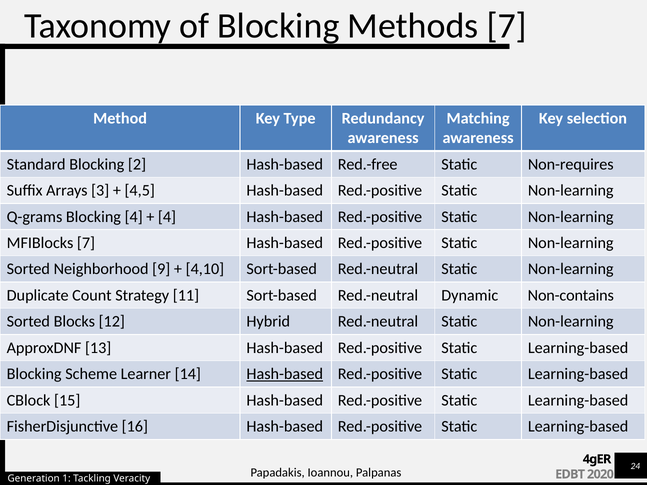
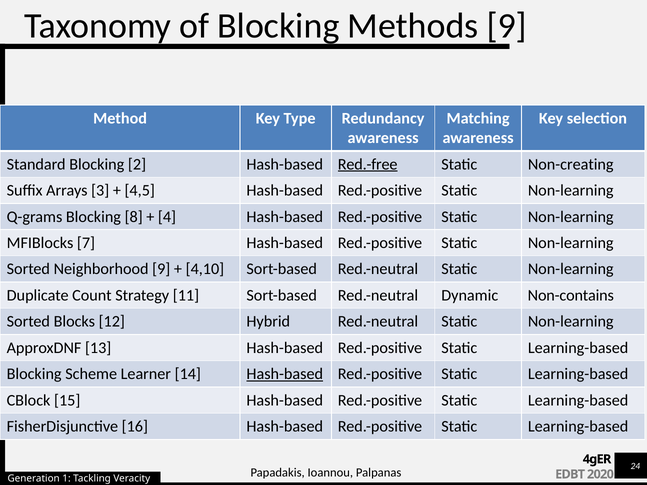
Methods 7: 7 -> 9
Red.-free underline: none -> present
Non-requires: Non-requires -> Non-creating
Blocking 4: 4 -> 8
